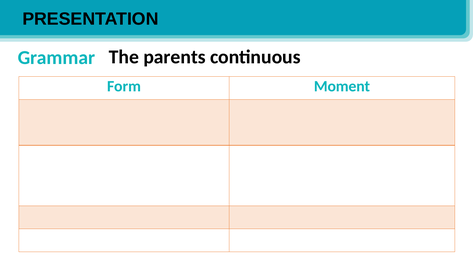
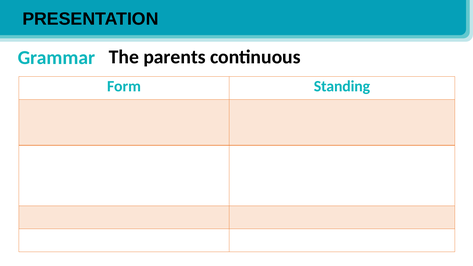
Moment: Moment -> Standing
